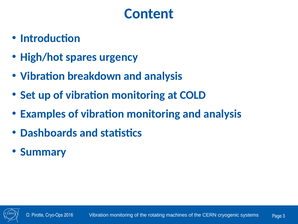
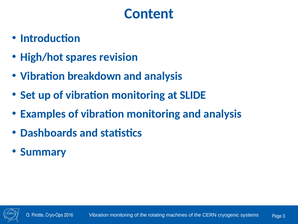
urgency: urgency -> revision
COLD: COLD -> SLIDE
